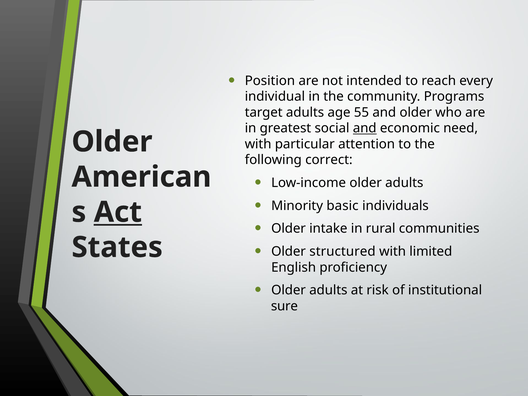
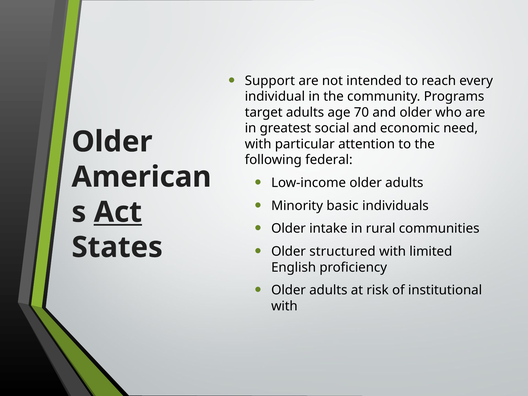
Position: Position -> Support
55: 55 -> 70
and at (365, 128) underline: present -> none
correct: correct -> federal
sure at (284, 306): sure -> with
